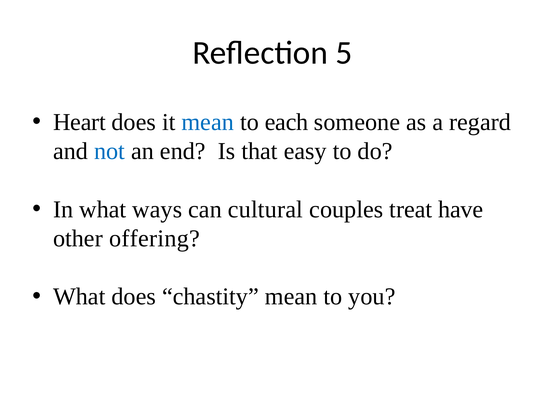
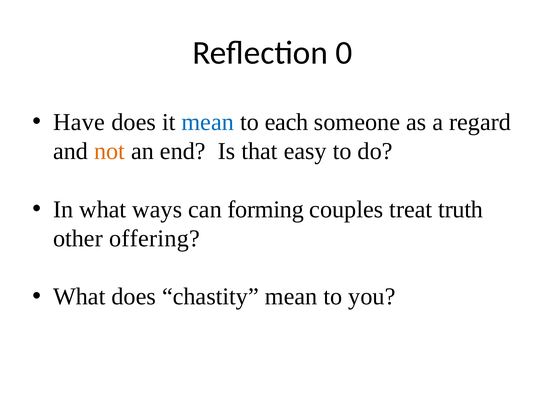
5: 5 -> 0
Heart: Heart -> Have
not colour: blue -> orange
cultural: cultural -> forming
have: have -> truth
